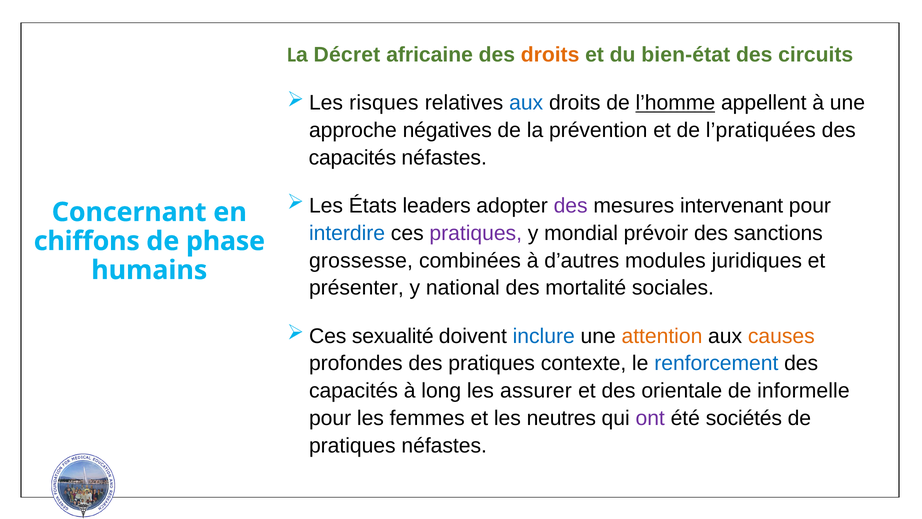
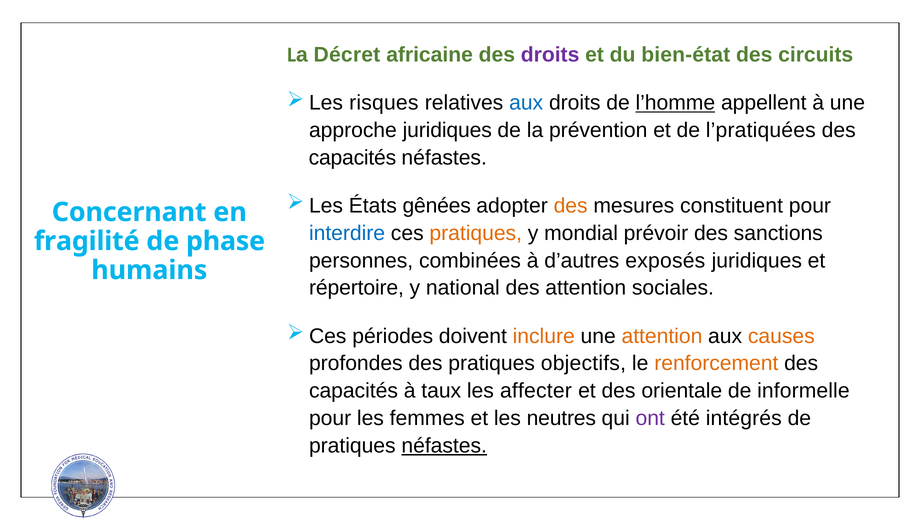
droits at (550, 55) colour: orange -> purple
approche négatives: négatives -> juridiques
leaders: leaders -> gênées
des at (571, 206) colour: purple -> orange
intervenant: intervenant -> constituent
pratiques at (476, 233) colour: purple -> orange
chiffons: chiffons -> fragilité
grossesse: grossesse -> personnes
modules: modules -> exposés
présenter: présenter -> répertoire
des mortalité: mortalité -> attention
sexualité: sexualité -> périodes
inclure colour: blue -> orange
contexte: contexte -> objectifs
renforcement colour: blue -> orange
long: long -> taux
assurer: assurer -> affecter
sociétés: sociétés -> intégrés
néfastes at (444, 445) underline: none -> present
